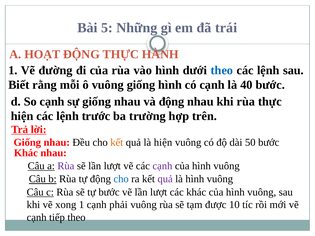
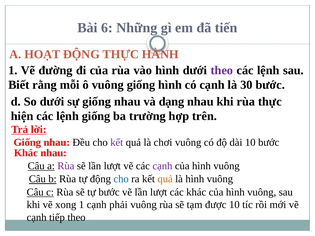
5: 5 -> 6
trái: trái -> tiến
theo at (222, 70) colour: blue -> purple
40: 40 -> 30
So cạnh: cạnh -> dưới
và động: động -> dạng
lệnh trước: trước -> giống
kết at (117, 142) colour: orange -> purple
là hiện: hiện -> chơi
dài 50: 50 -> 10
quả at (165, 179) colour: purple -> orange
